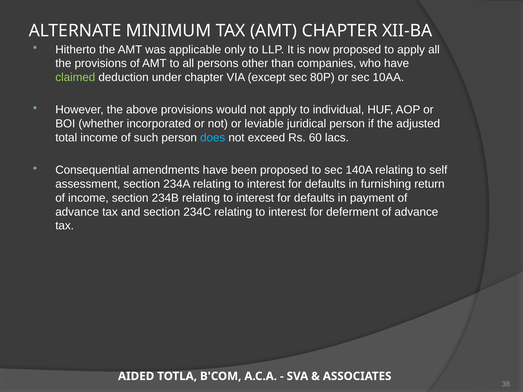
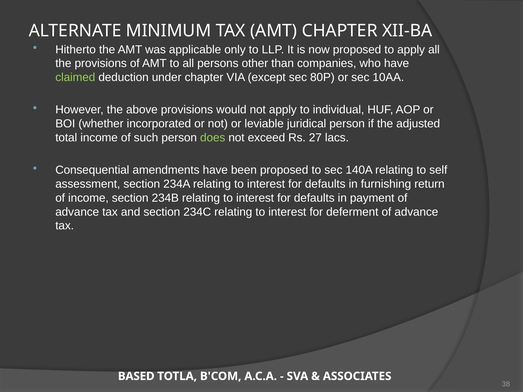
does colour: light blue -> light green
60: 60 -> 27
AIDED: AIDED -> BASED
